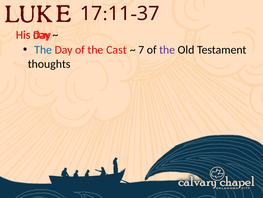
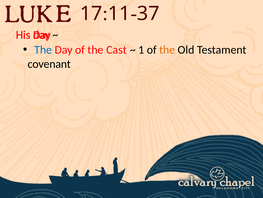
7: 7 -> 1
the at (167, 50) colour: purple -> orange
thoughts: thoughts -> covenant
